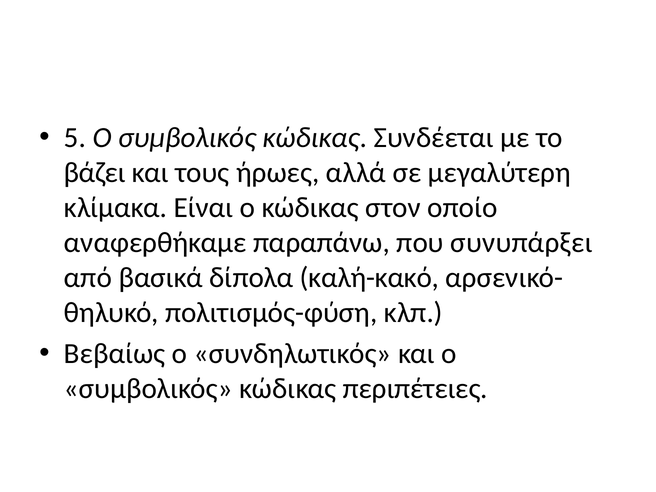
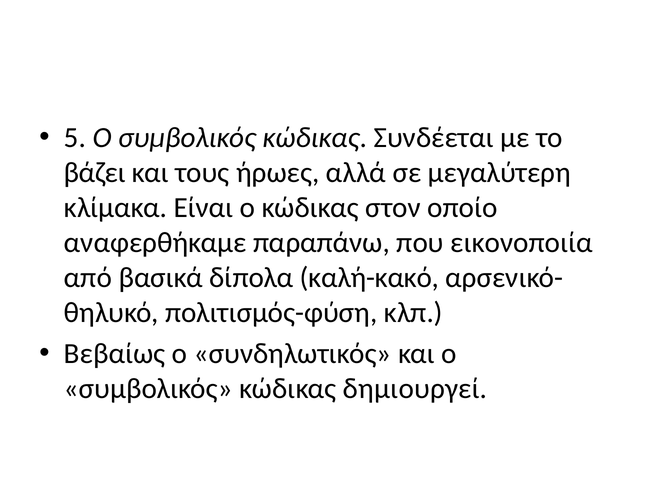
συνυπάρξει: συνυπάρξει -> εικονοποιία
περιπέτειες: περιπέτειες -> δημιουργεί
